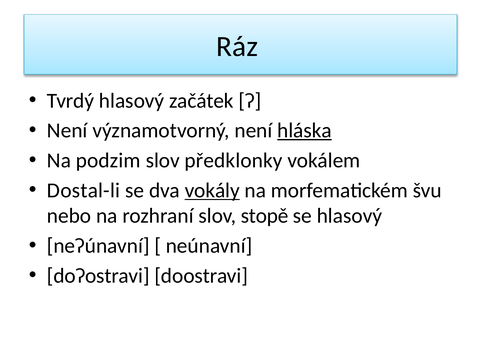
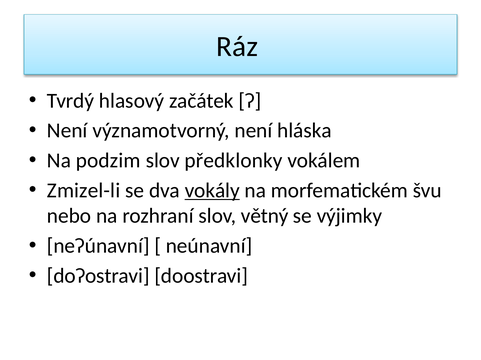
hláska underline: present -> none
Dostal-li: Dostal-li -> Zmizel-li
stopě: stopě -> větný
se hlasový: hlasový -> výjimky
